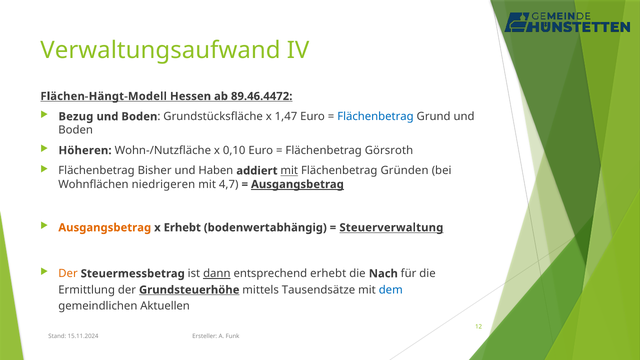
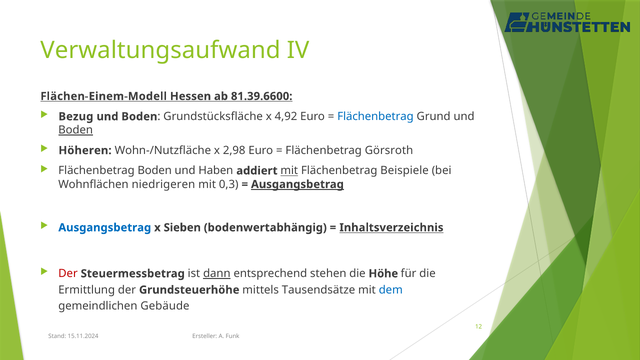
Flächen-Hängt-Modell: Flächen-Hängt-Modell -> Flächen-Einem-Modell
89.46.4472: 89.46.4472 -> 81.39.6600
1,47: 1,47 -> 4,92
Boden at (76, 130) underline: none -> present
0,10: 0,10 -> 2,98
Flächenbetrag Bisher: Bisher -> Boden
Gründen: Gründen -> Beispiele
4,7: 4,7 -> 0,3
Ausgangsbetrag at (105, 228) colour: orange -> blue
x Erhebt: Erhebt -> Sieben
Steuerverwaltung: Steuerverwaltung -> Inhaltsverzeichnis
Der at (68, 274) colour: orange -> red
entsprechend erhebt: erhebt -> stehen
Nach: Nach -> Höhe
Grundsteuerhöhe underline: present -> none
Aktuellen: Aktuellen -> Gebäude
